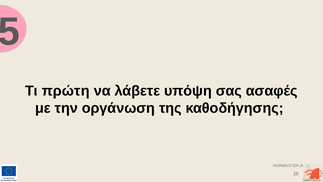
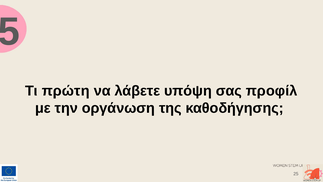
ασαφές: ασαφές -> προφίλ
